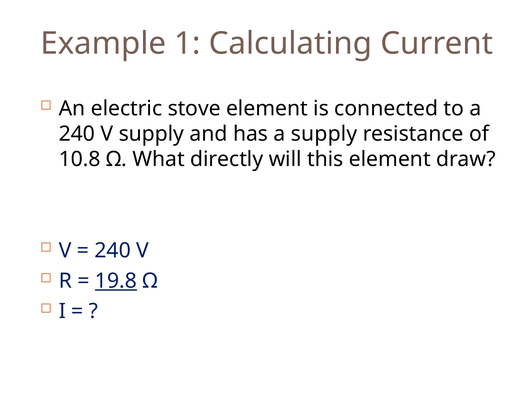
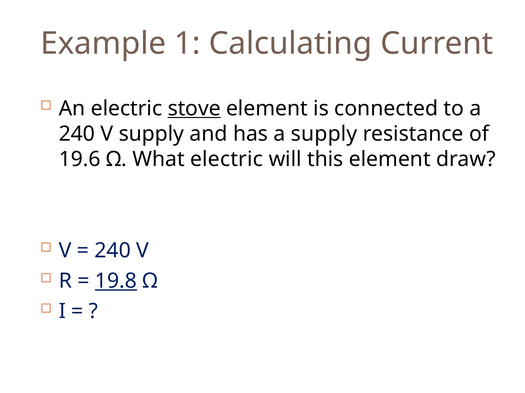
stove underline: none -> present
10.8: 10.8 -> 19.6
What directly: directly -> electric
